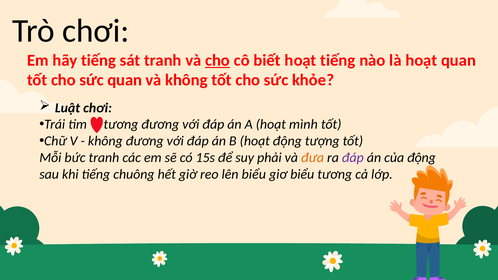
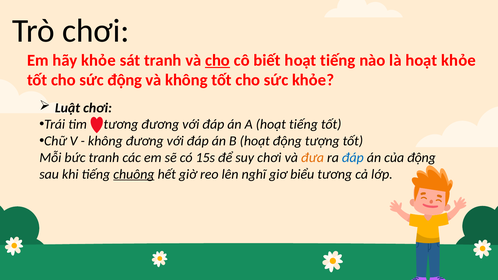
hãy tiếng: tiếng -> khỏe
hoạt quan: quan -> khỏe
sức quan: quan -> động
A hoạt mình: mình -> tiếng
suy phải: phải -> chơi
đáp at (353, 158) colour: purple -> blue
chuông underline: none -> present
lên biểu: biểu -> nghĩ
